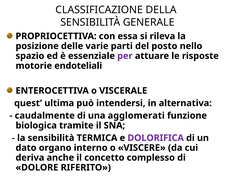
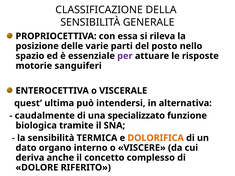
endoteliali: endoteliali -> sanguiferi
agglomerati: agglomerati -> specializzato
DOLORIFICA colour: purple -> orange
